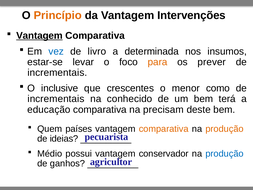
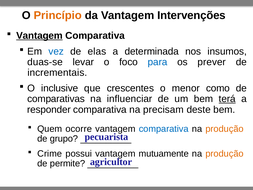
livro: livro -> elas
estar-se: estar-se -> duas-se
para colour: orange -> blue
incrementais at (56, 99): incrementais -> comparativas
conhecido: conhecido -> influenciar
terá underline: none -> present
educação: educação -> responder
países: países -> ocorre
comparativa at (164, 129) colour: orange -> blue
ideias: ideias -> grupo
Médio: Médio -> Crime
conservador: conservador -> mutuamente
produção at (225, 153) colour: blue -> orange
ganhos: ganhos -> permite
